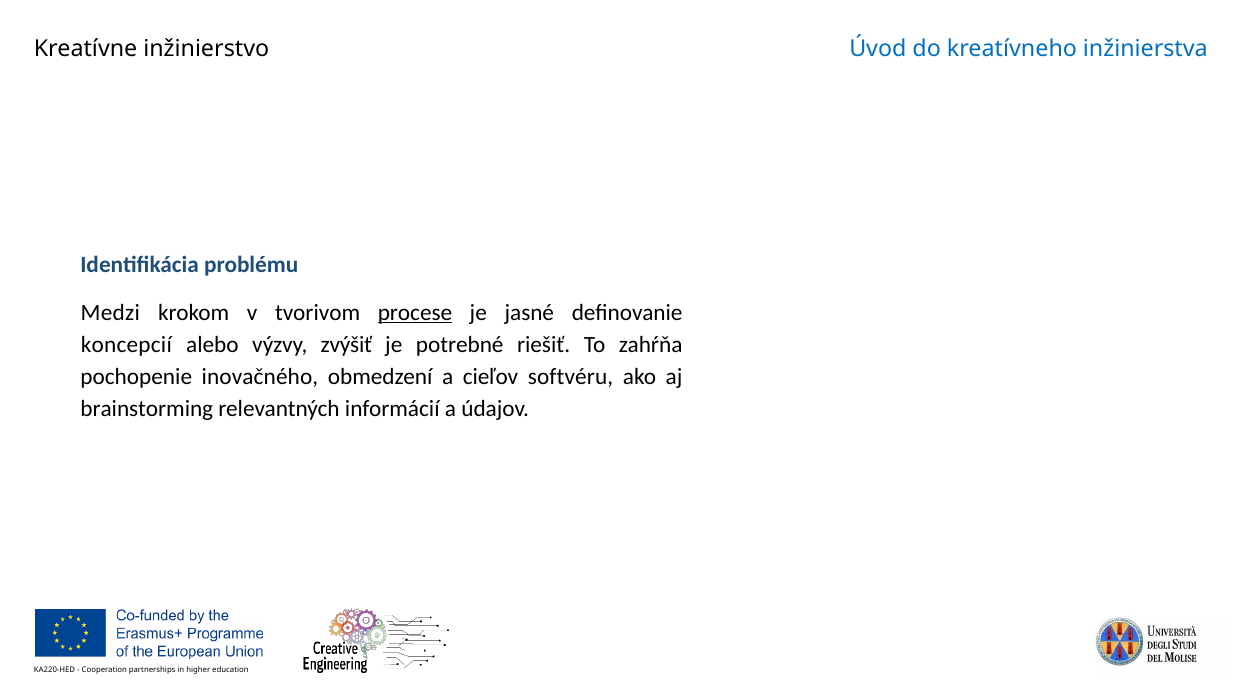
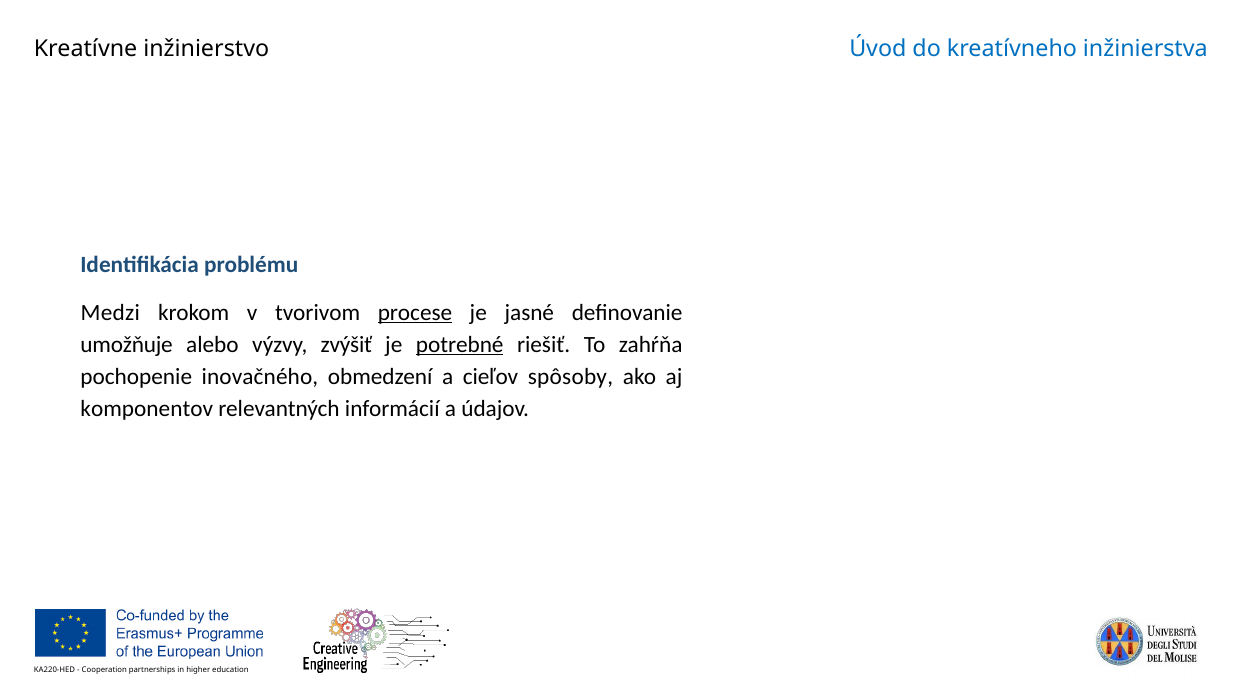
koncepcií: koncepcií -> umožňuje
potrebné underline: none -> present
softvéru: softvéru -> spôsoby
brainstorming: brainstorming -> komponentov
